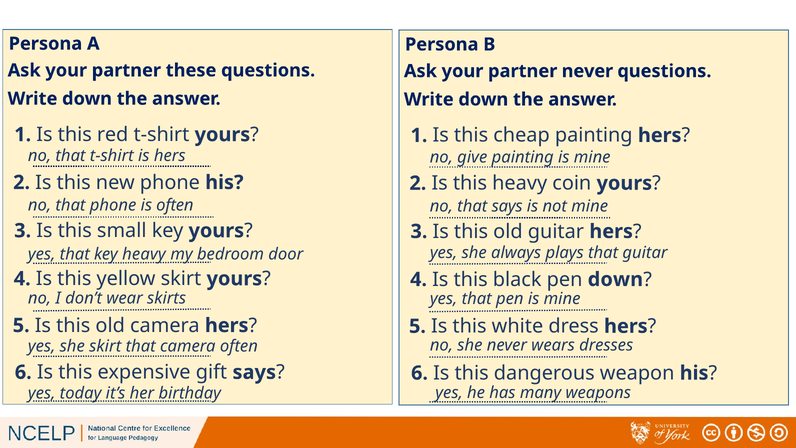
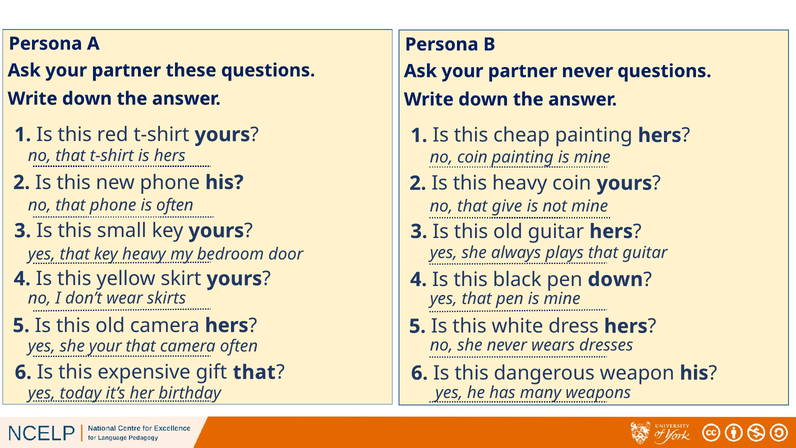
no give: give -> coin
that says: says -> give
she skirt: skirt -> your
gift says: says -> that
